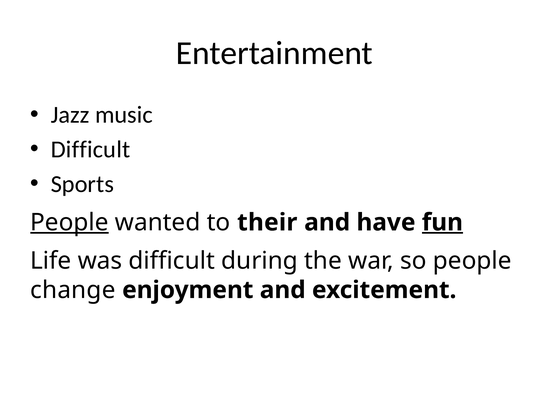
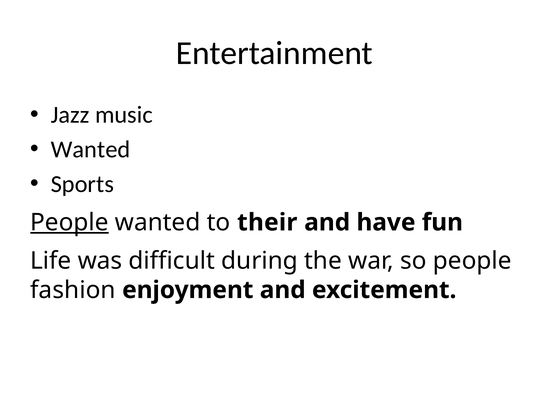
Difficult at (91, 150): Difficult -> Wanted
fun underline: present -> none
change: change -> fashion
